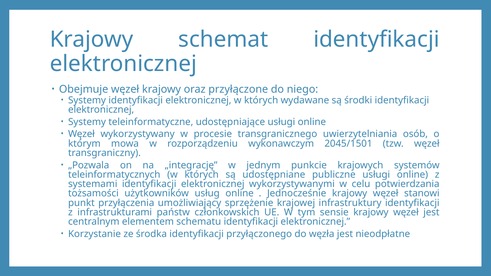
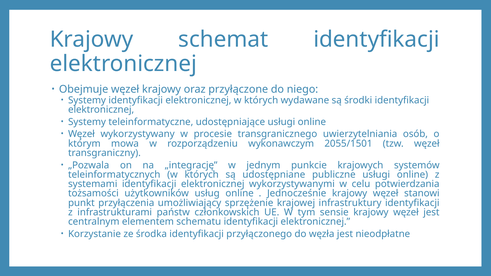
2045/1501: 2045/1501 -> 2055/1501
